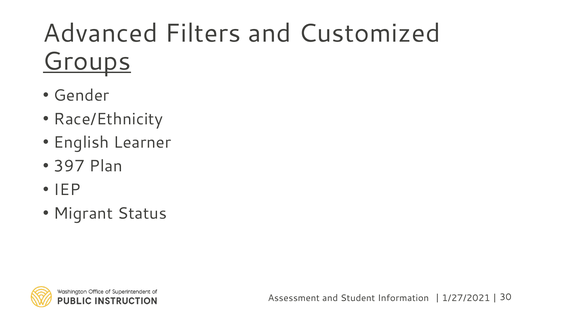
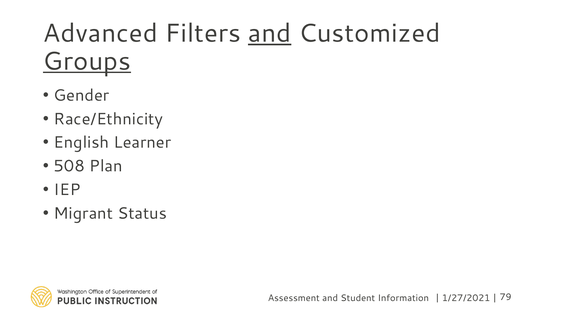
and at (270, 33) underline: none -> present
397: 397 -> 508
30: 30 -> 79
